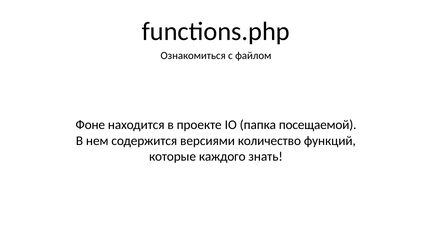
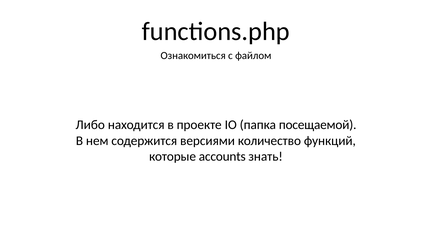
Фоне: Фоне -> Либо
каждого: каждого -> accounts
